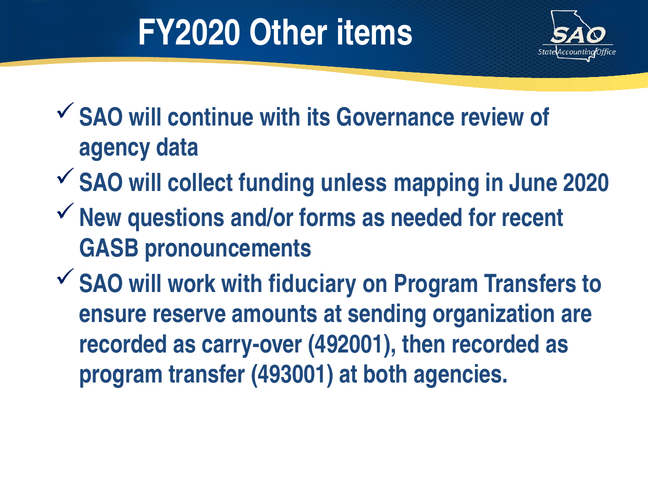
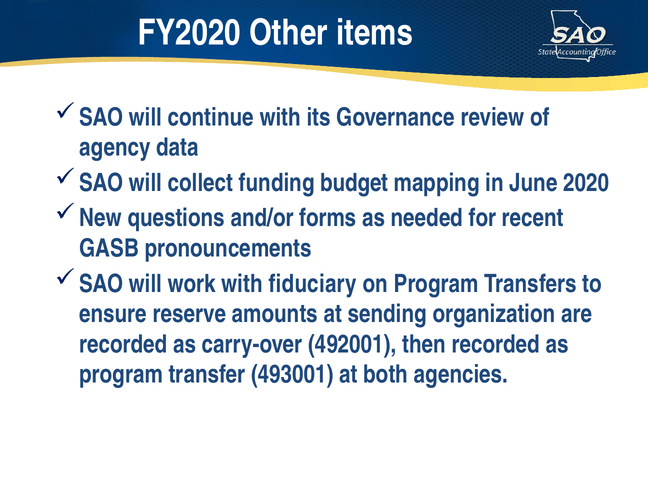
unless: unless -> budget
